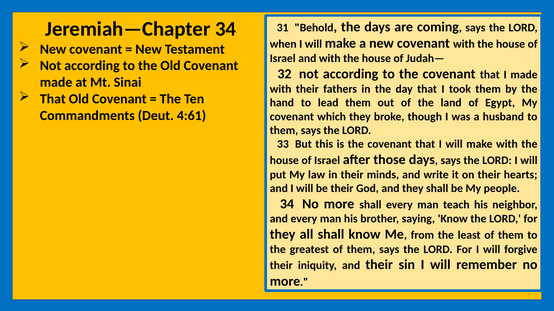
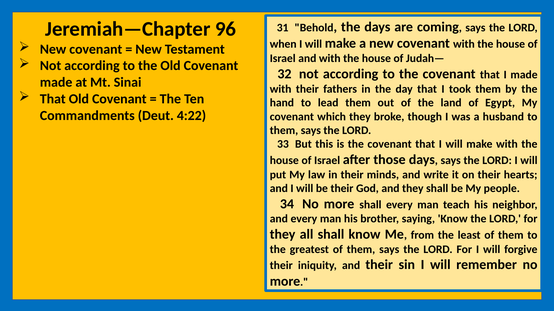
Jeremiah—Chapter 34: 34 -> 96
4:61: 4:61 -> 4:22
